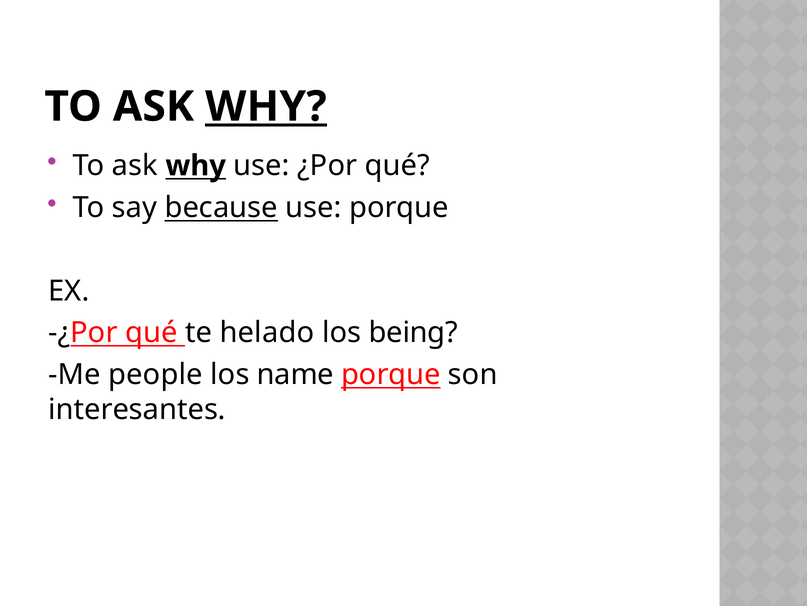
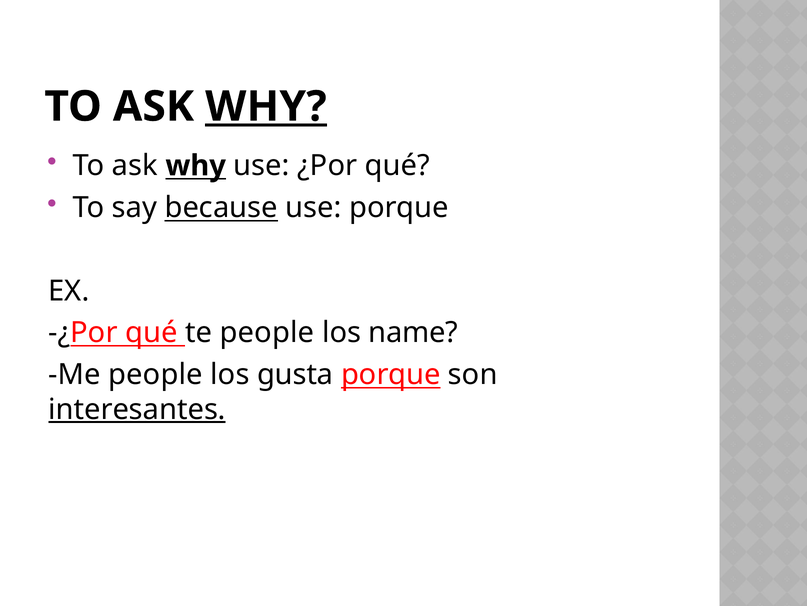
te helado: helado -> people
being: being -> name
name: name -> gusta
interesantes underline: none -> present
